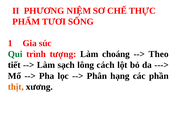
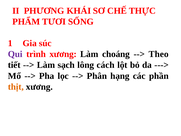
NIỆM: NIỆM -> KHÁI
Qui colour: green -> purple
trình tượng: tượng -> xương
